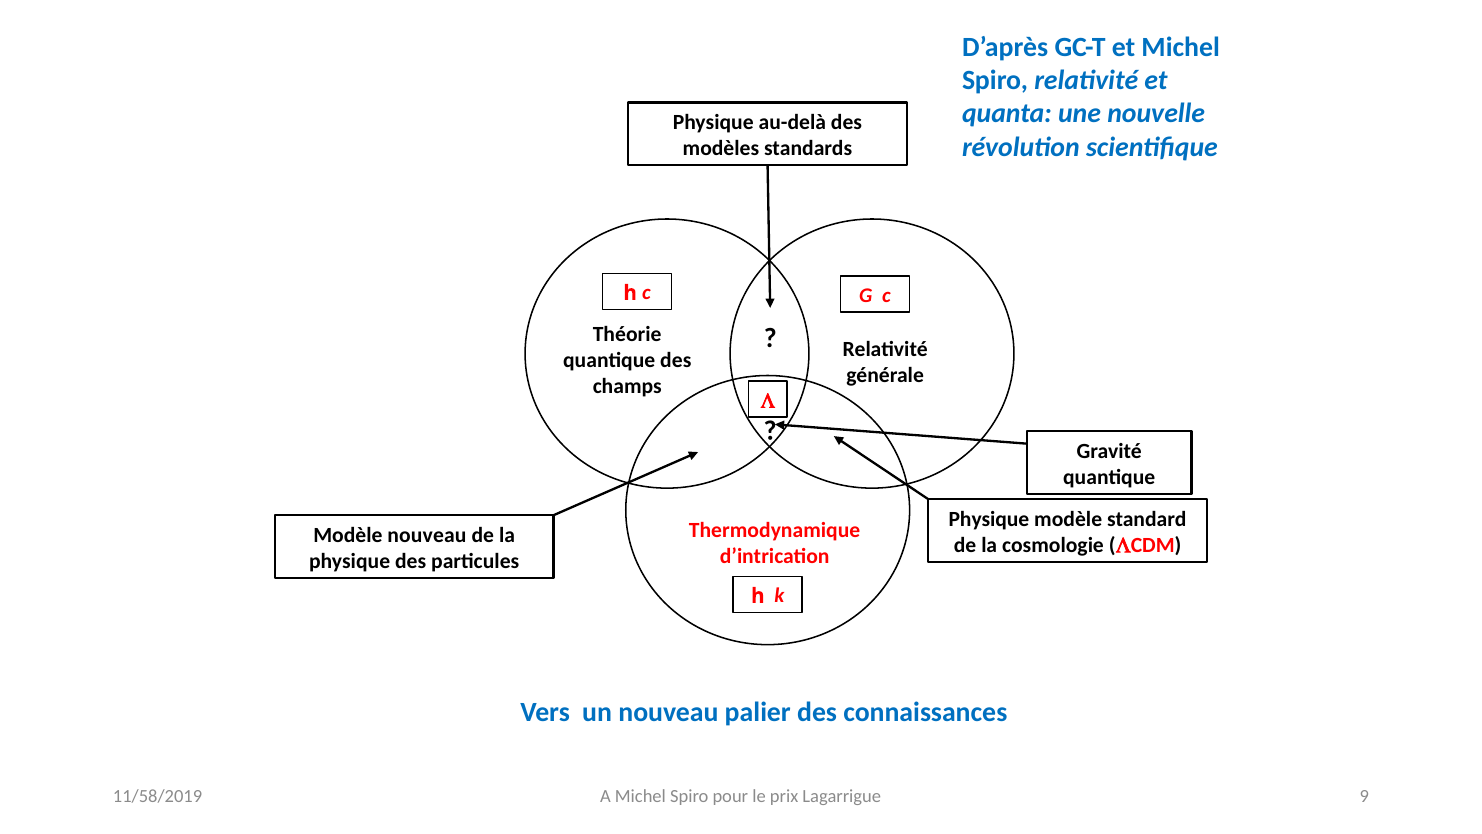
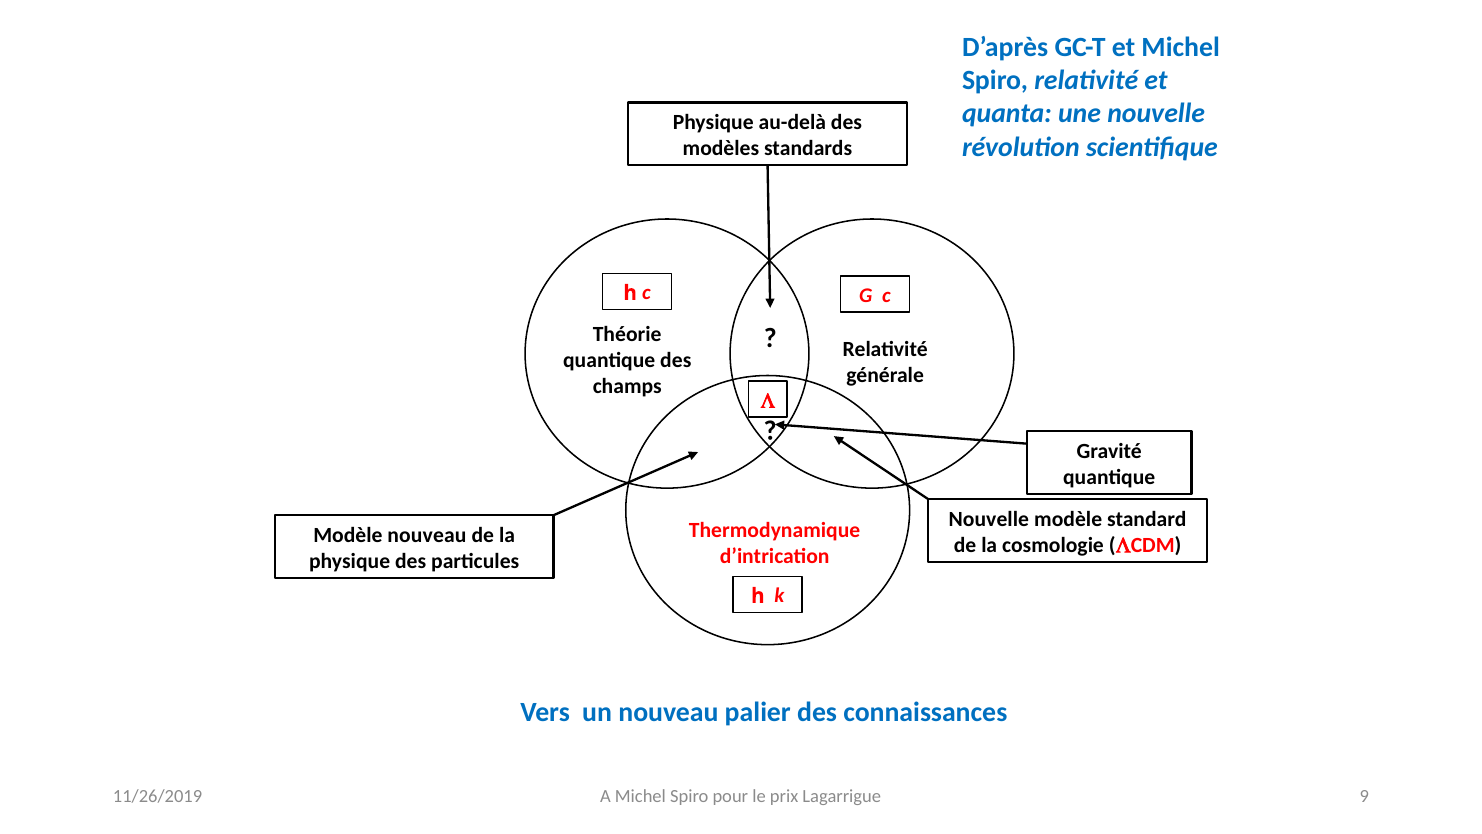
Physique at (989, 519): Physique -> Nouvelle
11/58/2019: 11/58/2019 -> 11/26/2019
